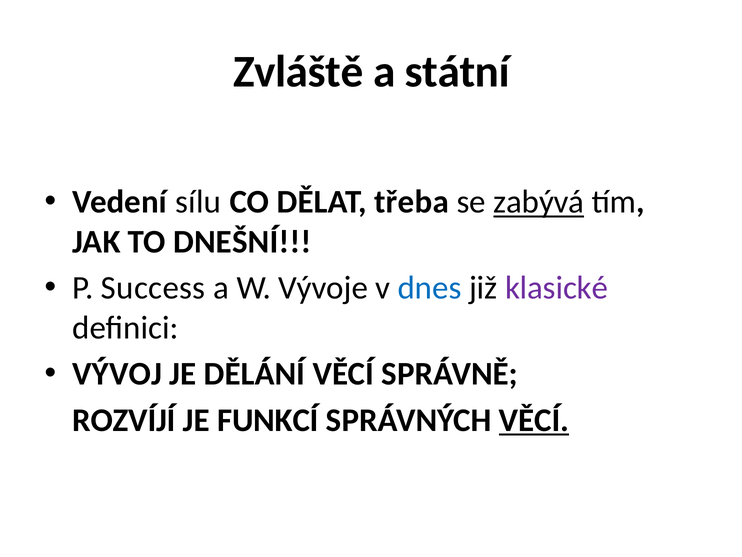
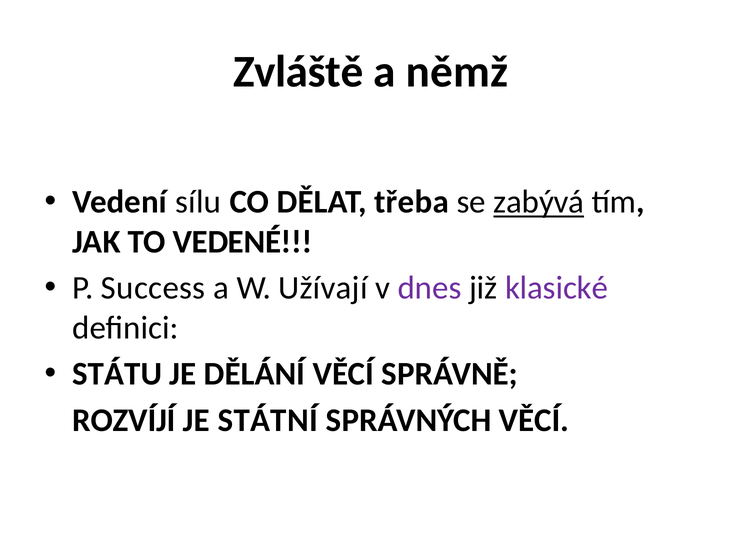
státní: státní -> němž
DNEŠNÍ: DNEŠNÍ -> VEDENÉ
Vývoje: Vývoje -> Užívají
dnes colour: blue -> purple
VÝVOJ: VÝVOJ -> STÁTU
FUNKCÍ: FUNKCÍ -> STÁTNÍ
VĚCÍ at (534, 420) underline: present -> none
